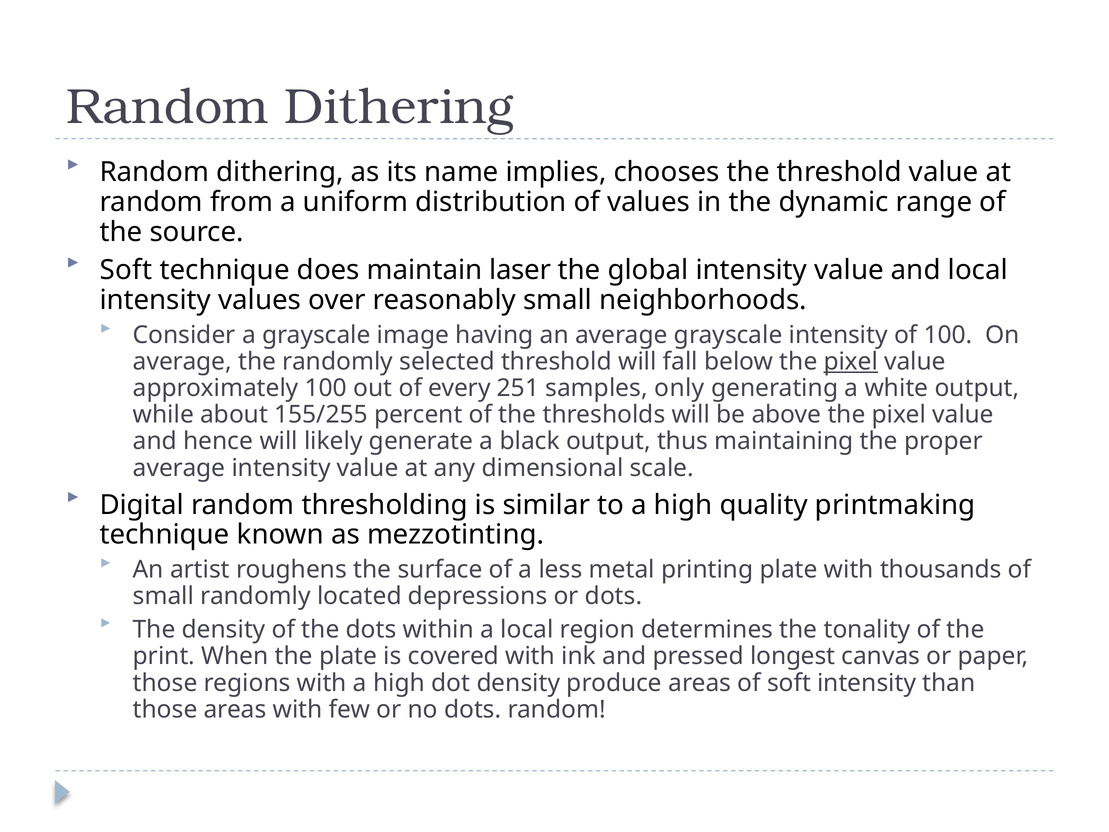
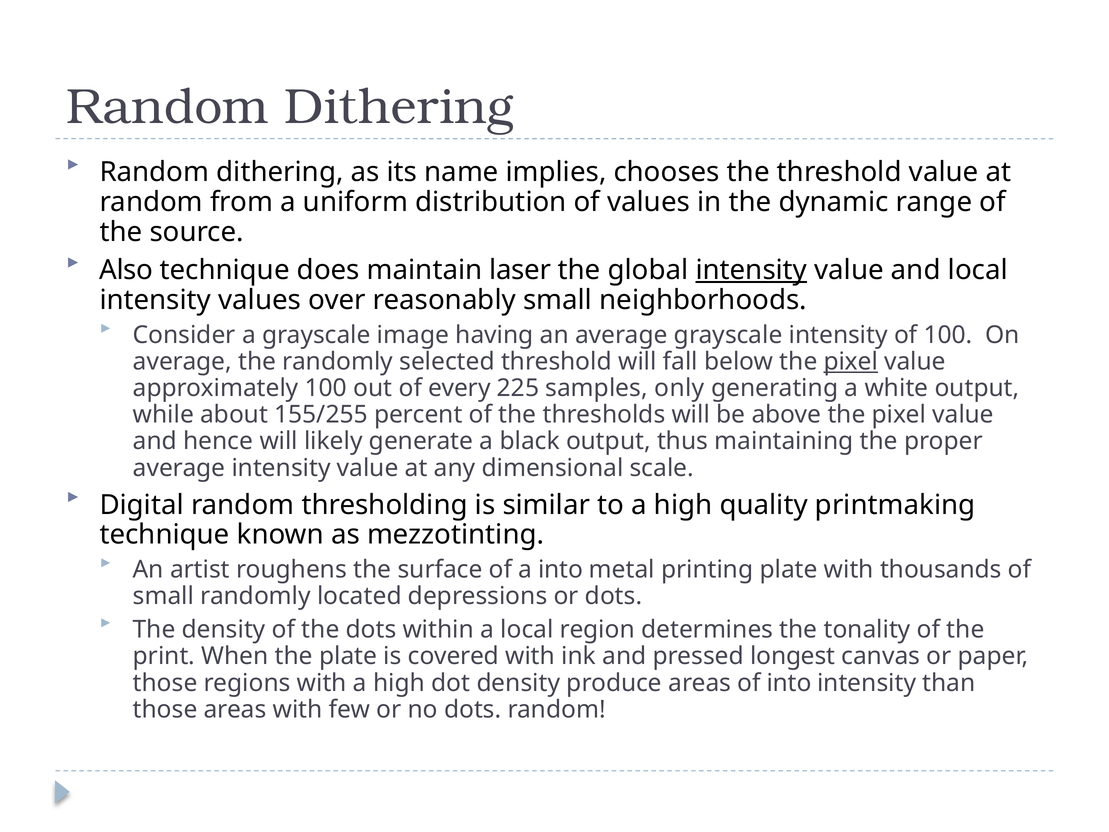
Soft at (126, 270): Soft -> Also
intensity at (751, 270) underline: none -> present
251: 251 -> 225
a less: less -> into
of soft: soft -> into
